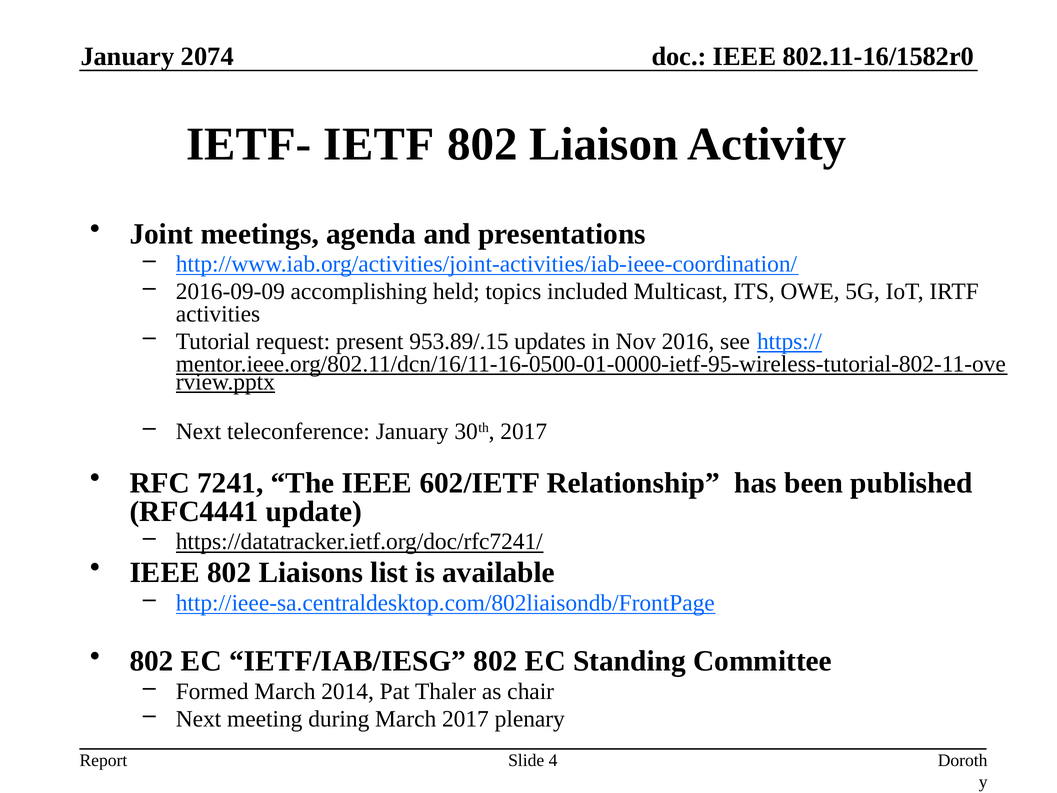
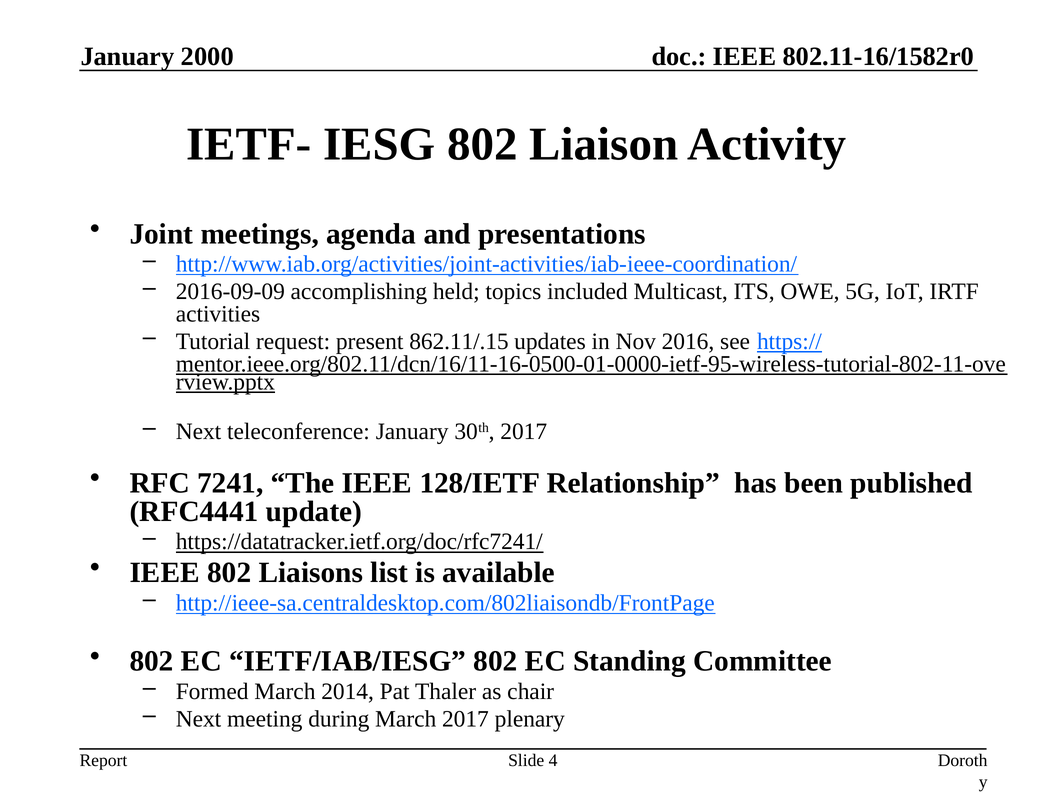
2074: 2074 -> 2000
IETF: IETF -> IESG
953.89/.15: 953.89/.15 -> 862.11/.15
602/IETF: 602/IETF -> 128/IETF
